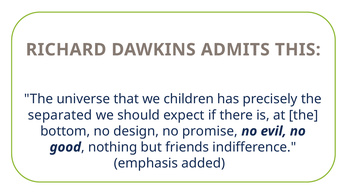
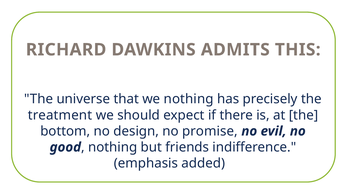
we children: children -> nothing
separated: separated -> treatment
